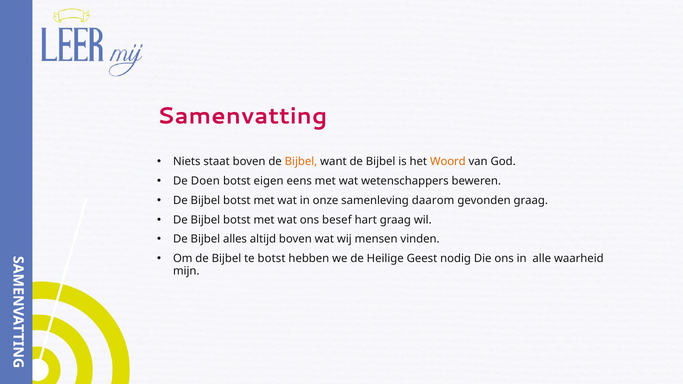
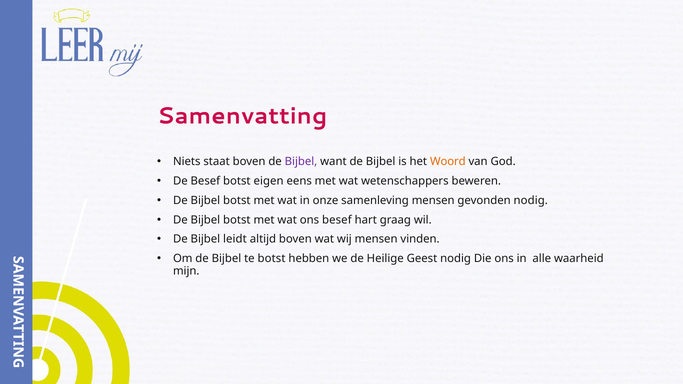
Bijbel at (301, 162) colour: orange -> purple
De Doen: Doen -> Besef
samenleving daarom: daarom -> mensen
gevonden graag: graag -> nodig
alles: alles -> leidt
